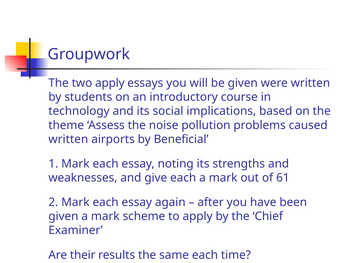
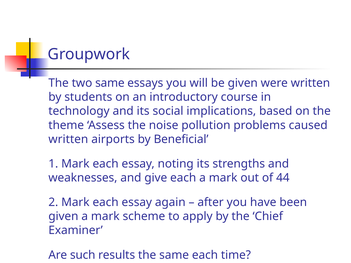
two apply: apply -> same
61: 61 -> 44
their: their -> such
